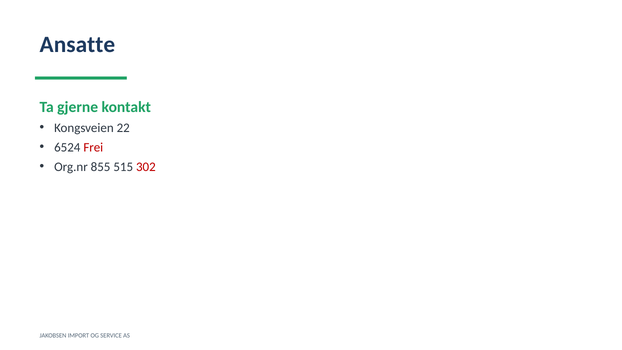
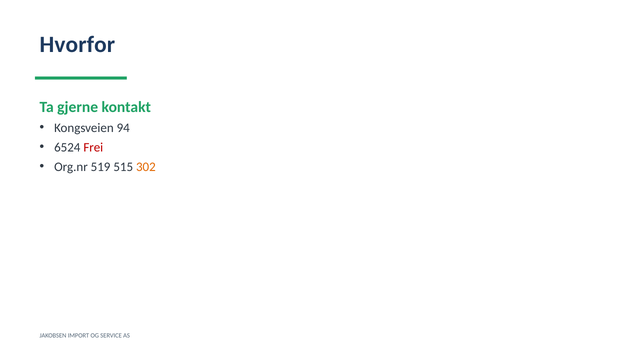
Ansatte: Ansatte -> Hvorfor
22: 22 -> 94
855: 855 -> 519
302 colour: red -> orange
